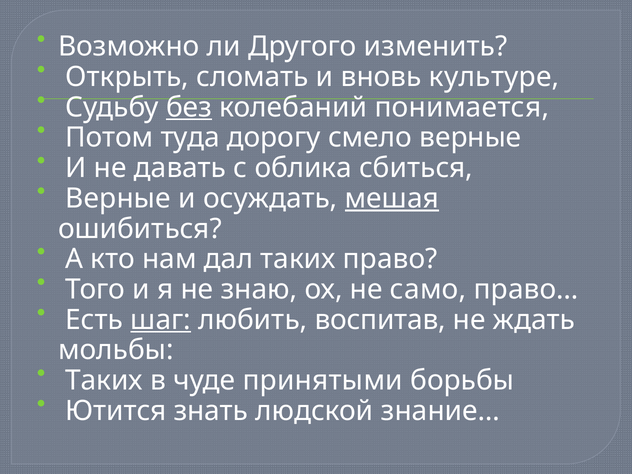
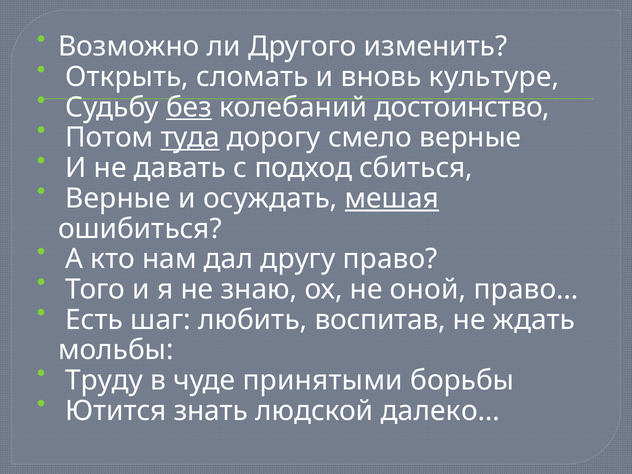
понимается: понимается -> достоинство
туда underline: none -> present
облика: облика -> подход
дал таких: таких -> другу
само: само -> оной
шаг underline: present -> none
Таких at (104, 381): Таких -> Труду
знание…: знание… -> далеко…
